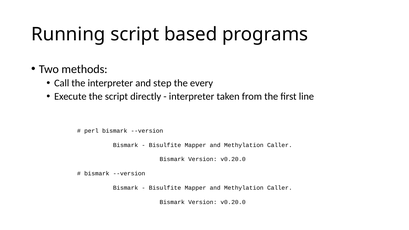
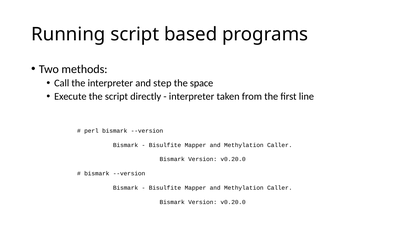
every: every -> space
